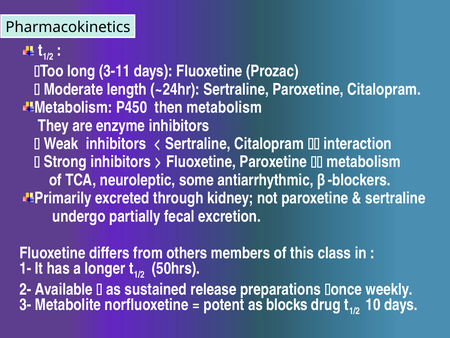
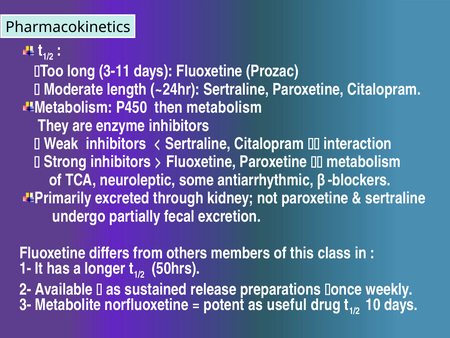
blocks: blocks -> useful
